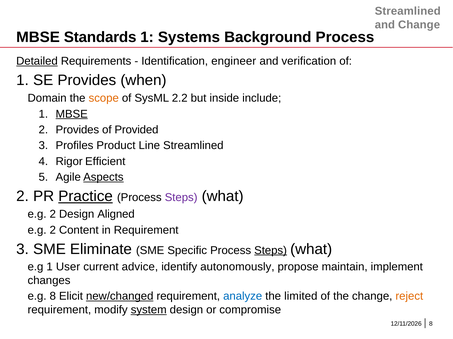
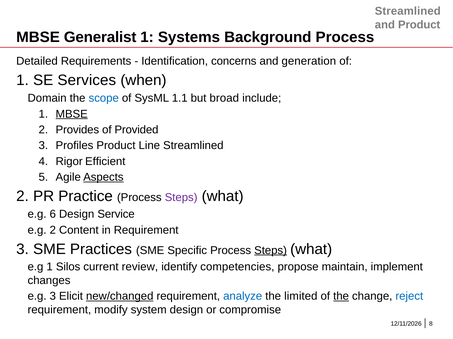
and Change: Change -> Product
Standards: Standards -> Generalist
Detailed underline: present -> none
engineer: engineer -> concerns
verification: verification -> generation
SE Provides: Provides -> Services
scope colour: orange -> blue
2.2: 2.2 -> 1.1
inside: inside -> broad
Practice underline: present -> none
2 at (53, 215): 2 -> 6
Aligned: Aligned -> Service
Eliminate: Eliminate -> Practices
User: User -> Silos
advice: advice -> review
autonomously: autonomously -> competencies
e.g 8: 8 -> 3
the at (341, 297) underline: none -> present
reject colour: orange -> blue
system underline: present -> none
